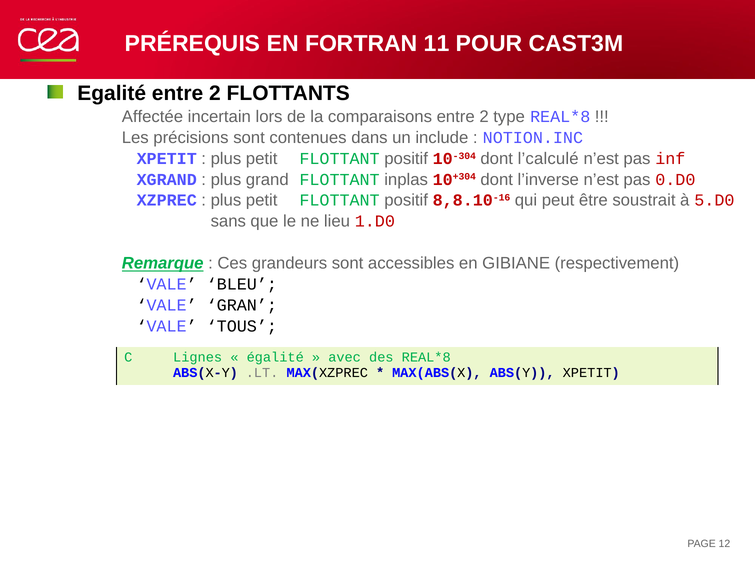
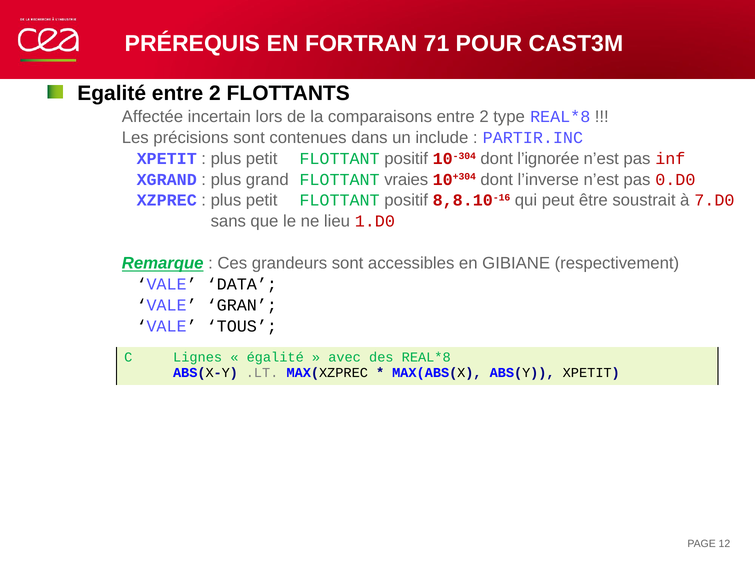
11: 11 -> 71
NOTION.INC: NOTION.INC -> PARTIR.INC
l’calculé: l’calculé -> l’ignorée
inplas: inplas -> vraies
5.D0: 5.D0 -> 7.D0
BLEU: BLEU -> DATA
